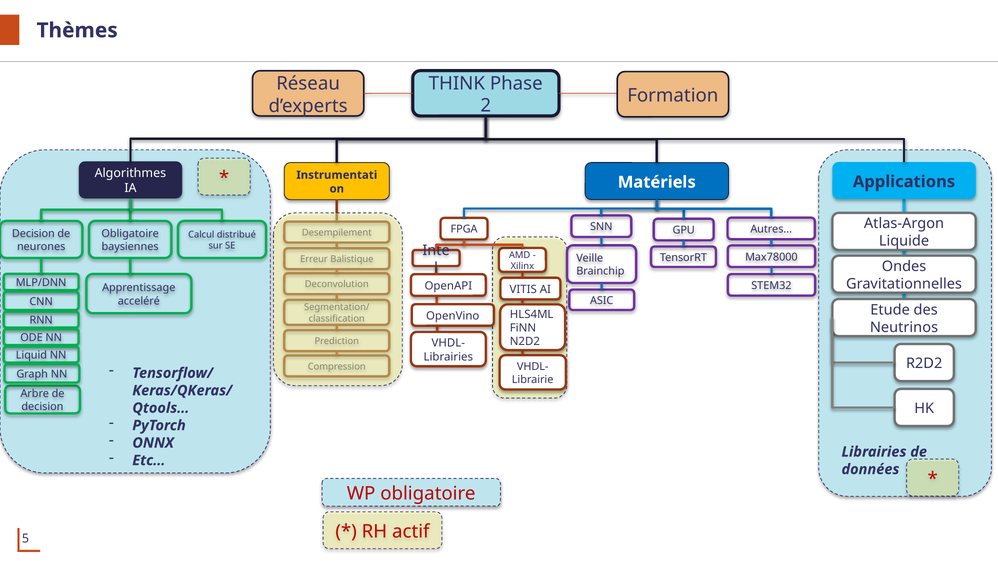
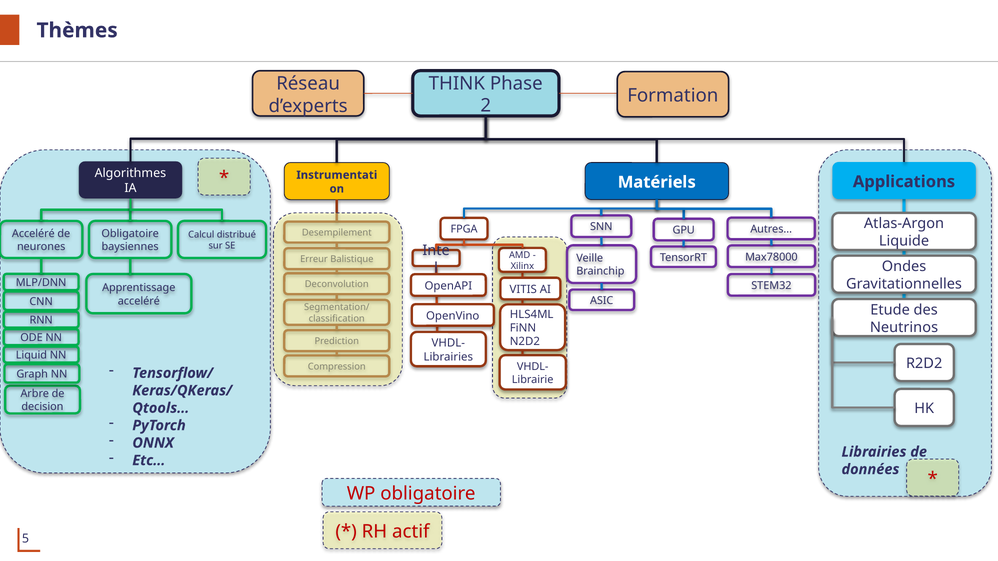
Decision at (33, 234): Decision -> Acceléré
